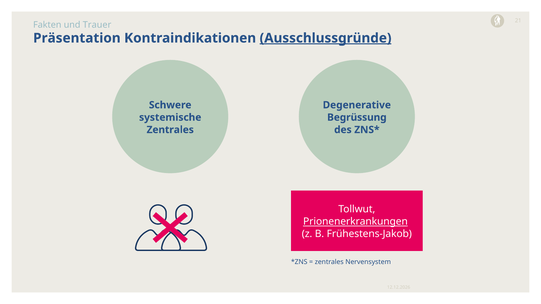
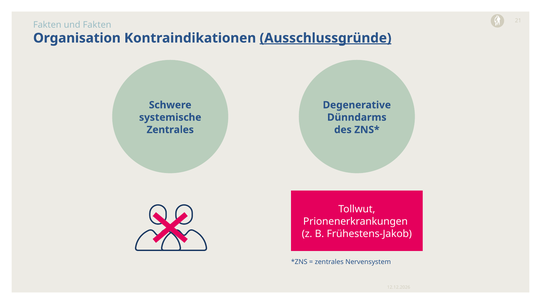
und Trauer: Trauer -> Fakten
Präsentation: Präsentation -> Organisation
Begrüssung: Begrüssung -> Dünndarms
Prionenerkrankungen underline: present -> none
